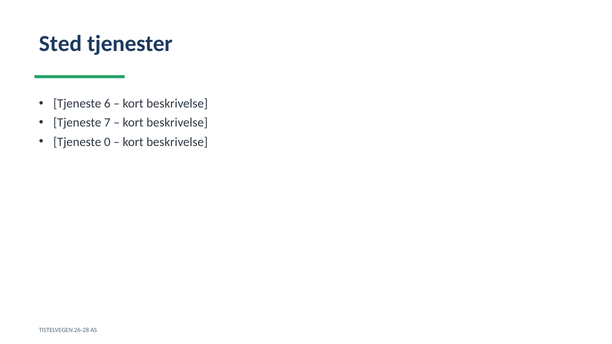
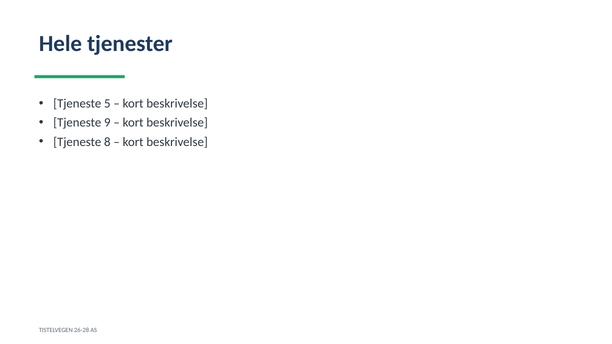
Sted: Sted -> Hele
6: 6 -> 5
7: 7 -> 9
0: 0 -> 8
